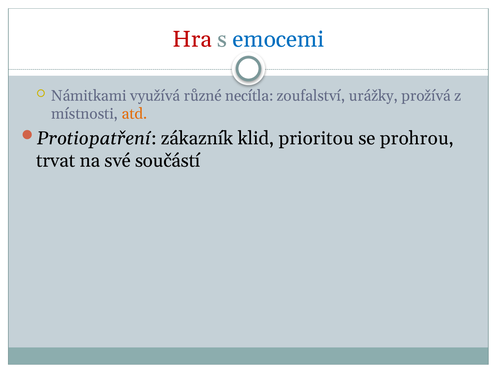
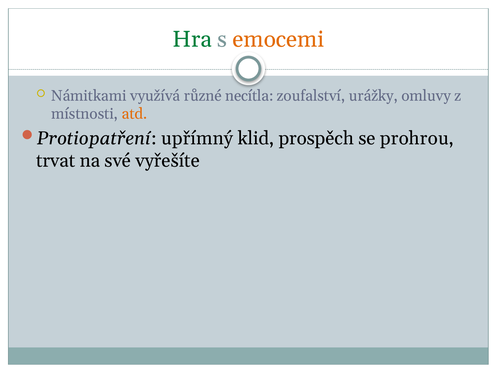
Hra colour: red -> green
emocemi colour: blue -> orange
prožívá: prožívá -> omluvy
zákazník: zákazník -> upřímný
prioritou: prioritou -> prospěch
součástí: součástí -> vyřešíte
